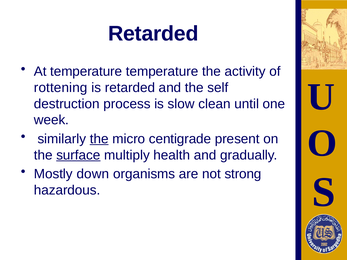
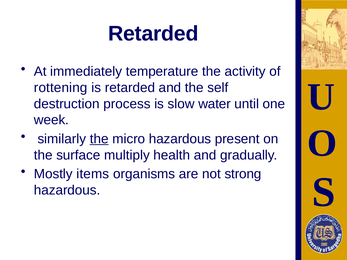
At temperature: temperature -> immediately
clean: clean -> water
micro centigrade: centigrade -> hazardous
surface underline: present -> none
down: down -> items
